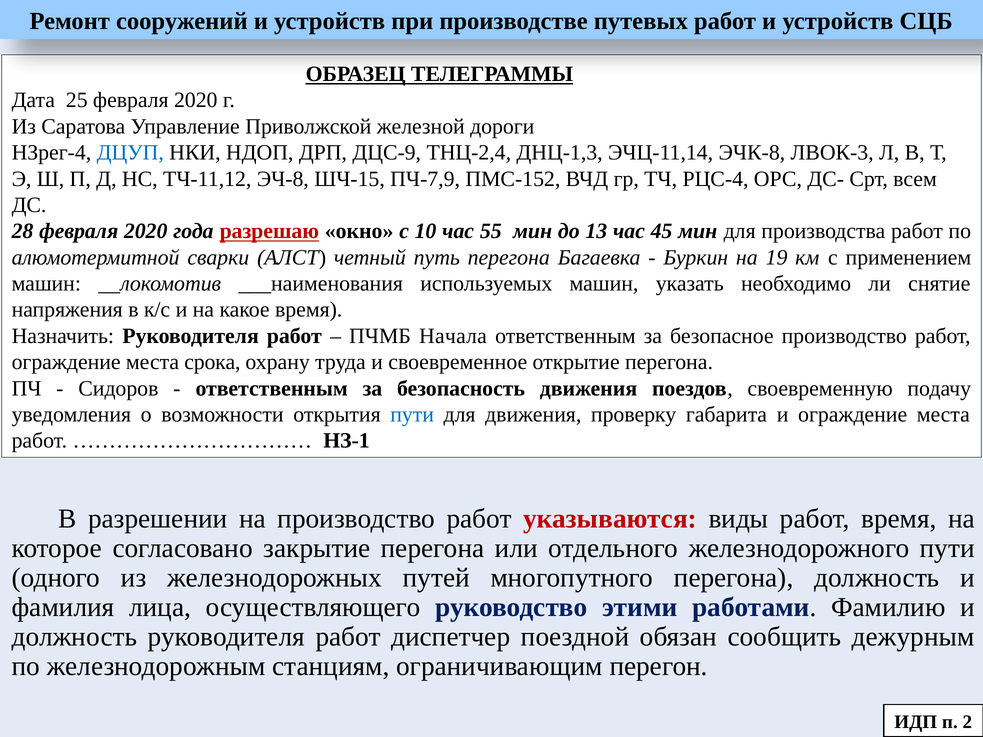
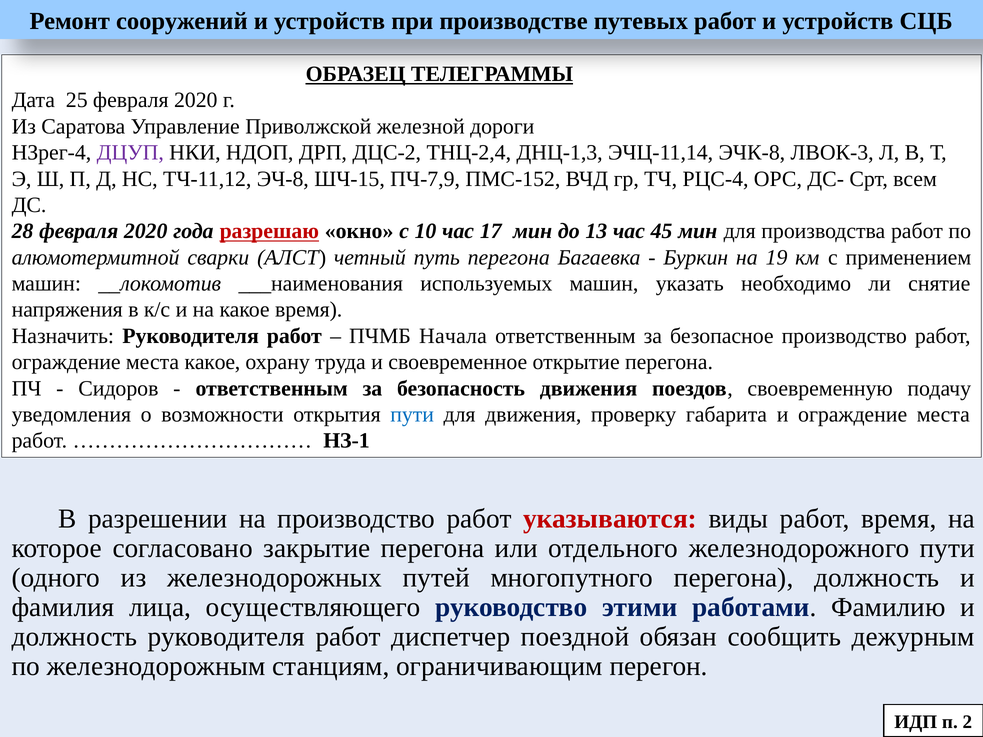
ДЦУП colour: blue -> purple
ДЦС-9: ДЦС-9 -> ДЦС-2
55: 55 -> 17
места срока: срока -> какое
